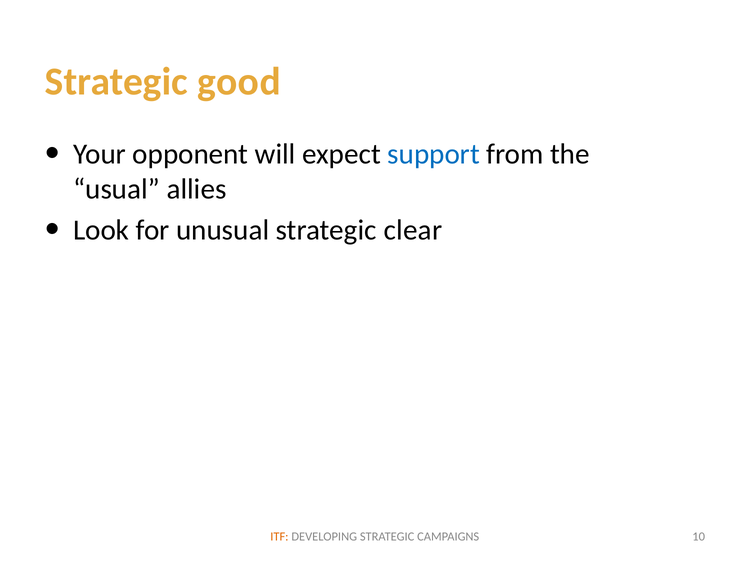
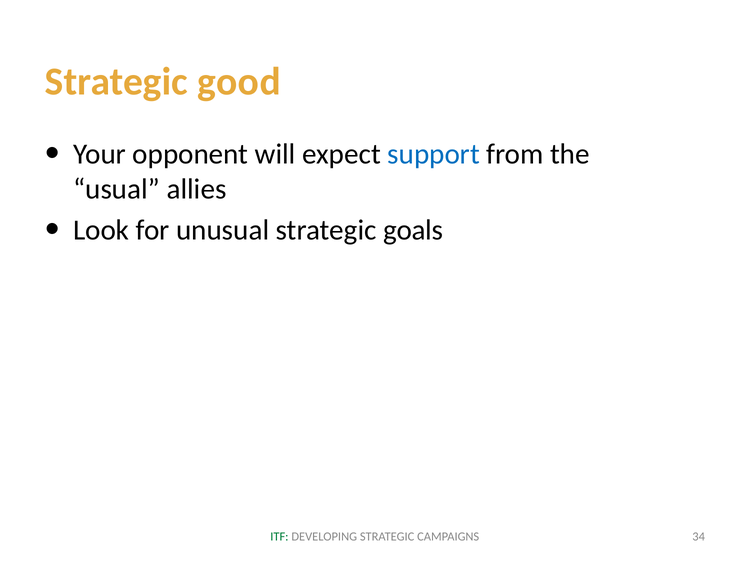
clear: clear -> goals
ITF colour: orange -> green
10: 10 -> 34
